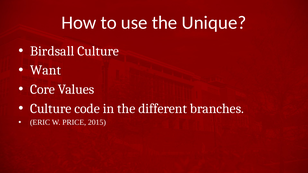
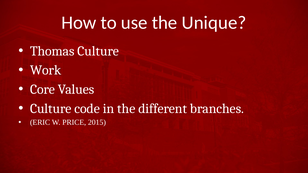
Birdsall: Birdsall -> Thomas
Want: Want -> Work
